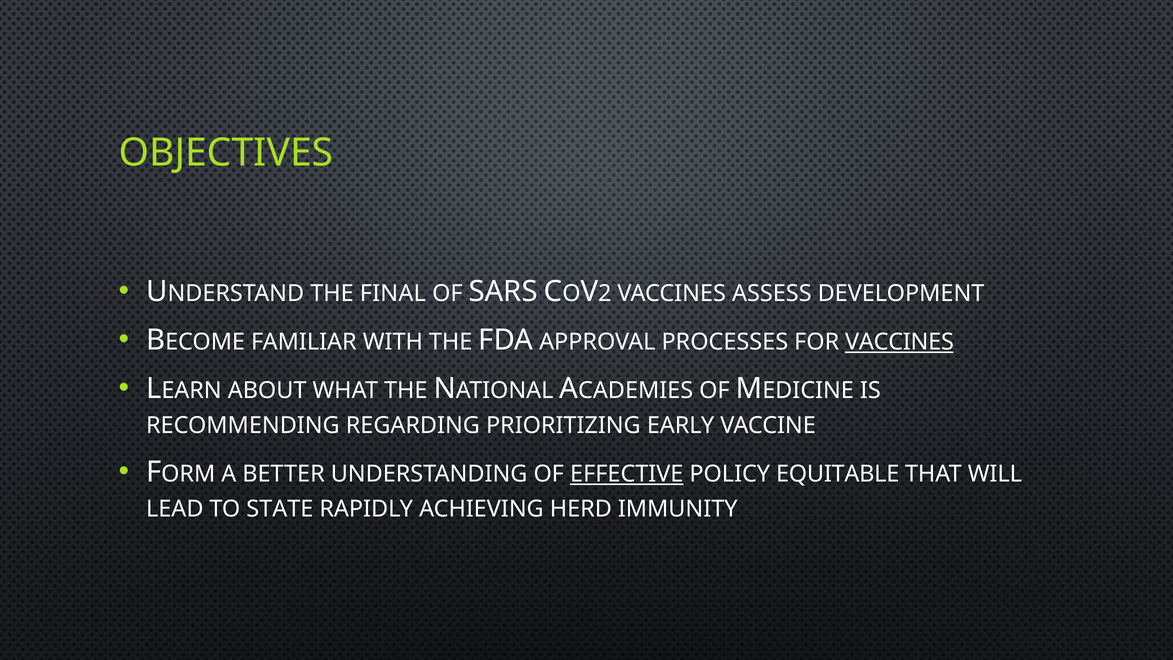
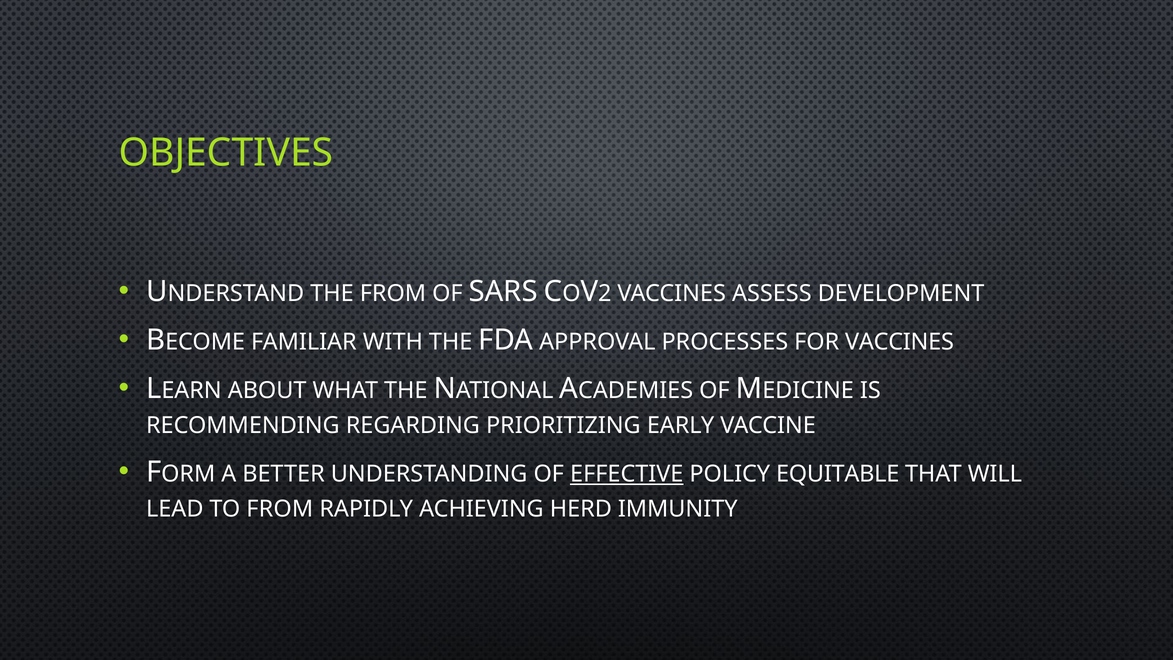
THE FINAL: FINAL -> FROM
VACCINES at (899, 342) underline: present -> none
TO STATE: STATE -> FROM
